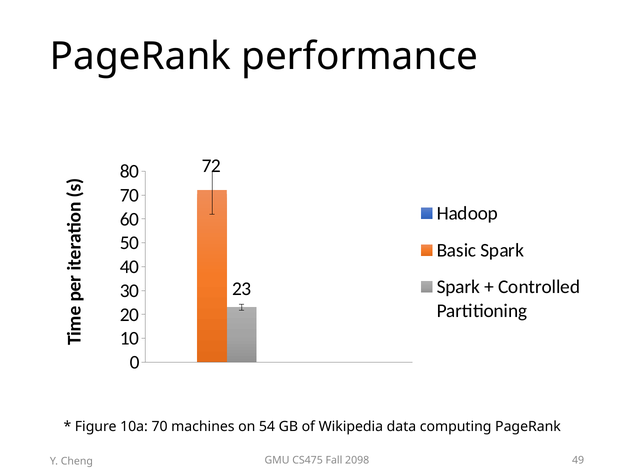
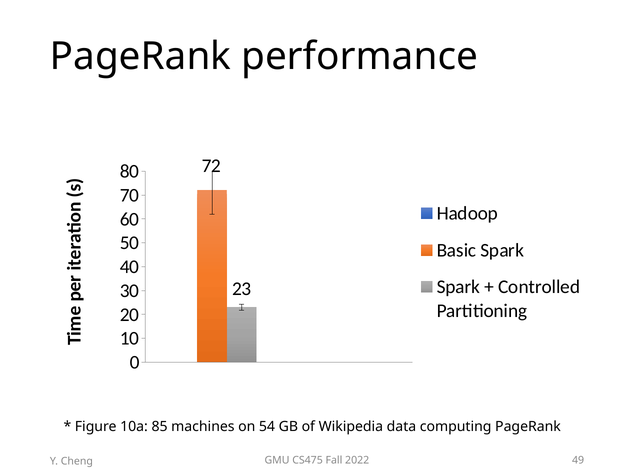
10a 70: 70 -> 85
2098: 2098 -> 2022
